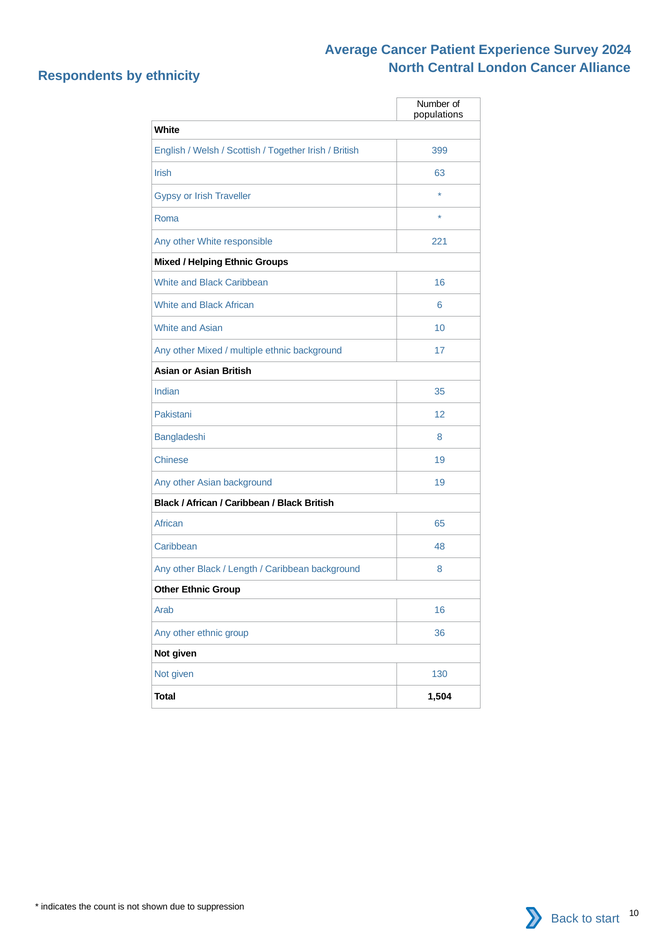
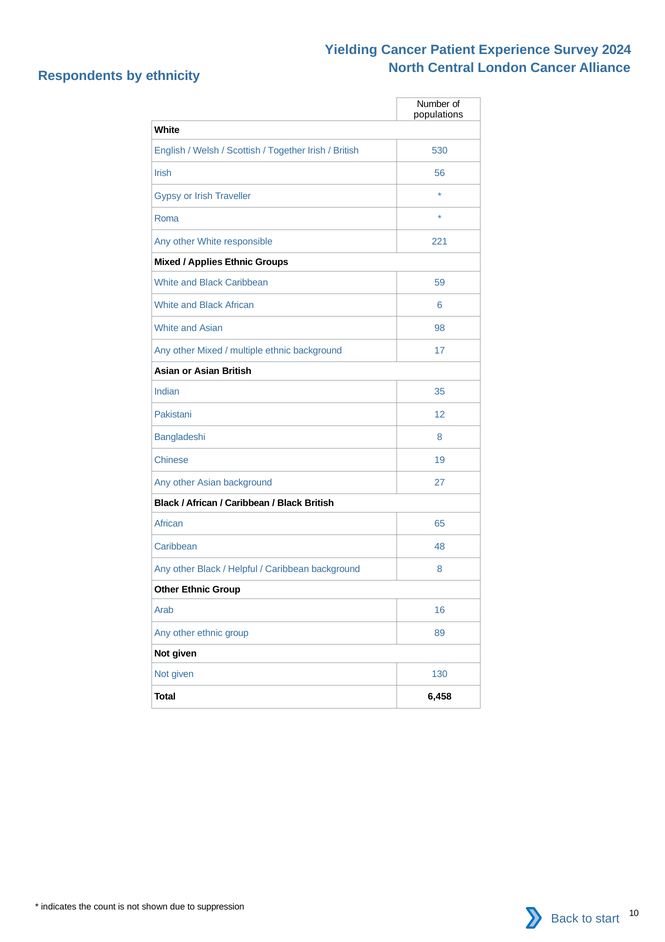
Average: Average -> Yielding
399: 399 -> 530
63: 63 -> 56
Helping: Helping -> Applies
Caribbean 16: 16 -> 59
Asian 10: 10 -> 98
background 19: 19 -> 27
Length: Length -> Helpful
36: 36 -> 89
1,504: 1,504 -> 6,458
